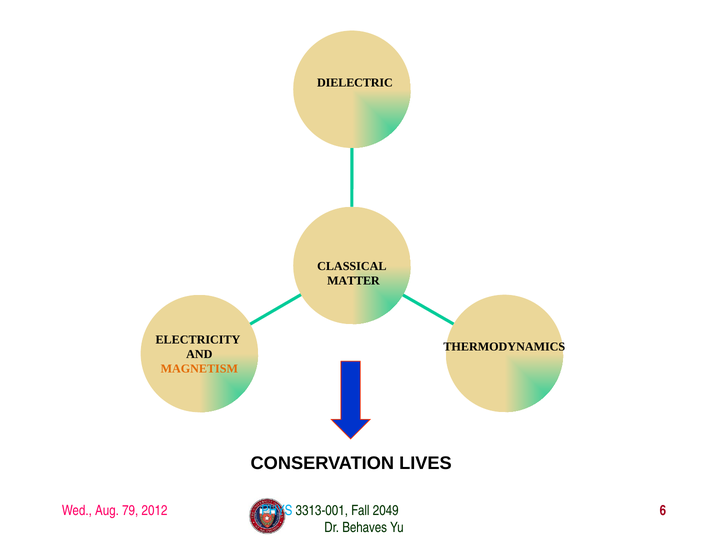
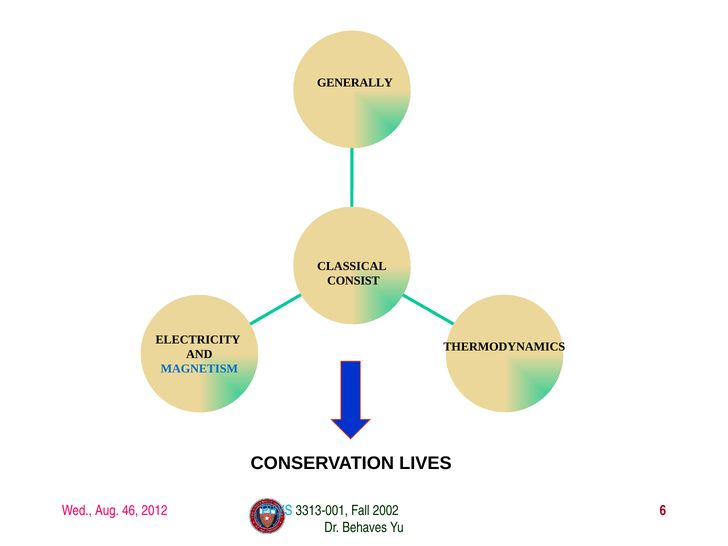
DIELECTRIC: DIELECTRIC -> GENERALLY
MATTER: MATTER -> CONSIST
MAGNETISM colour: orange -> blue
79: 79 -> 46
2049: 2049 -> 2002
